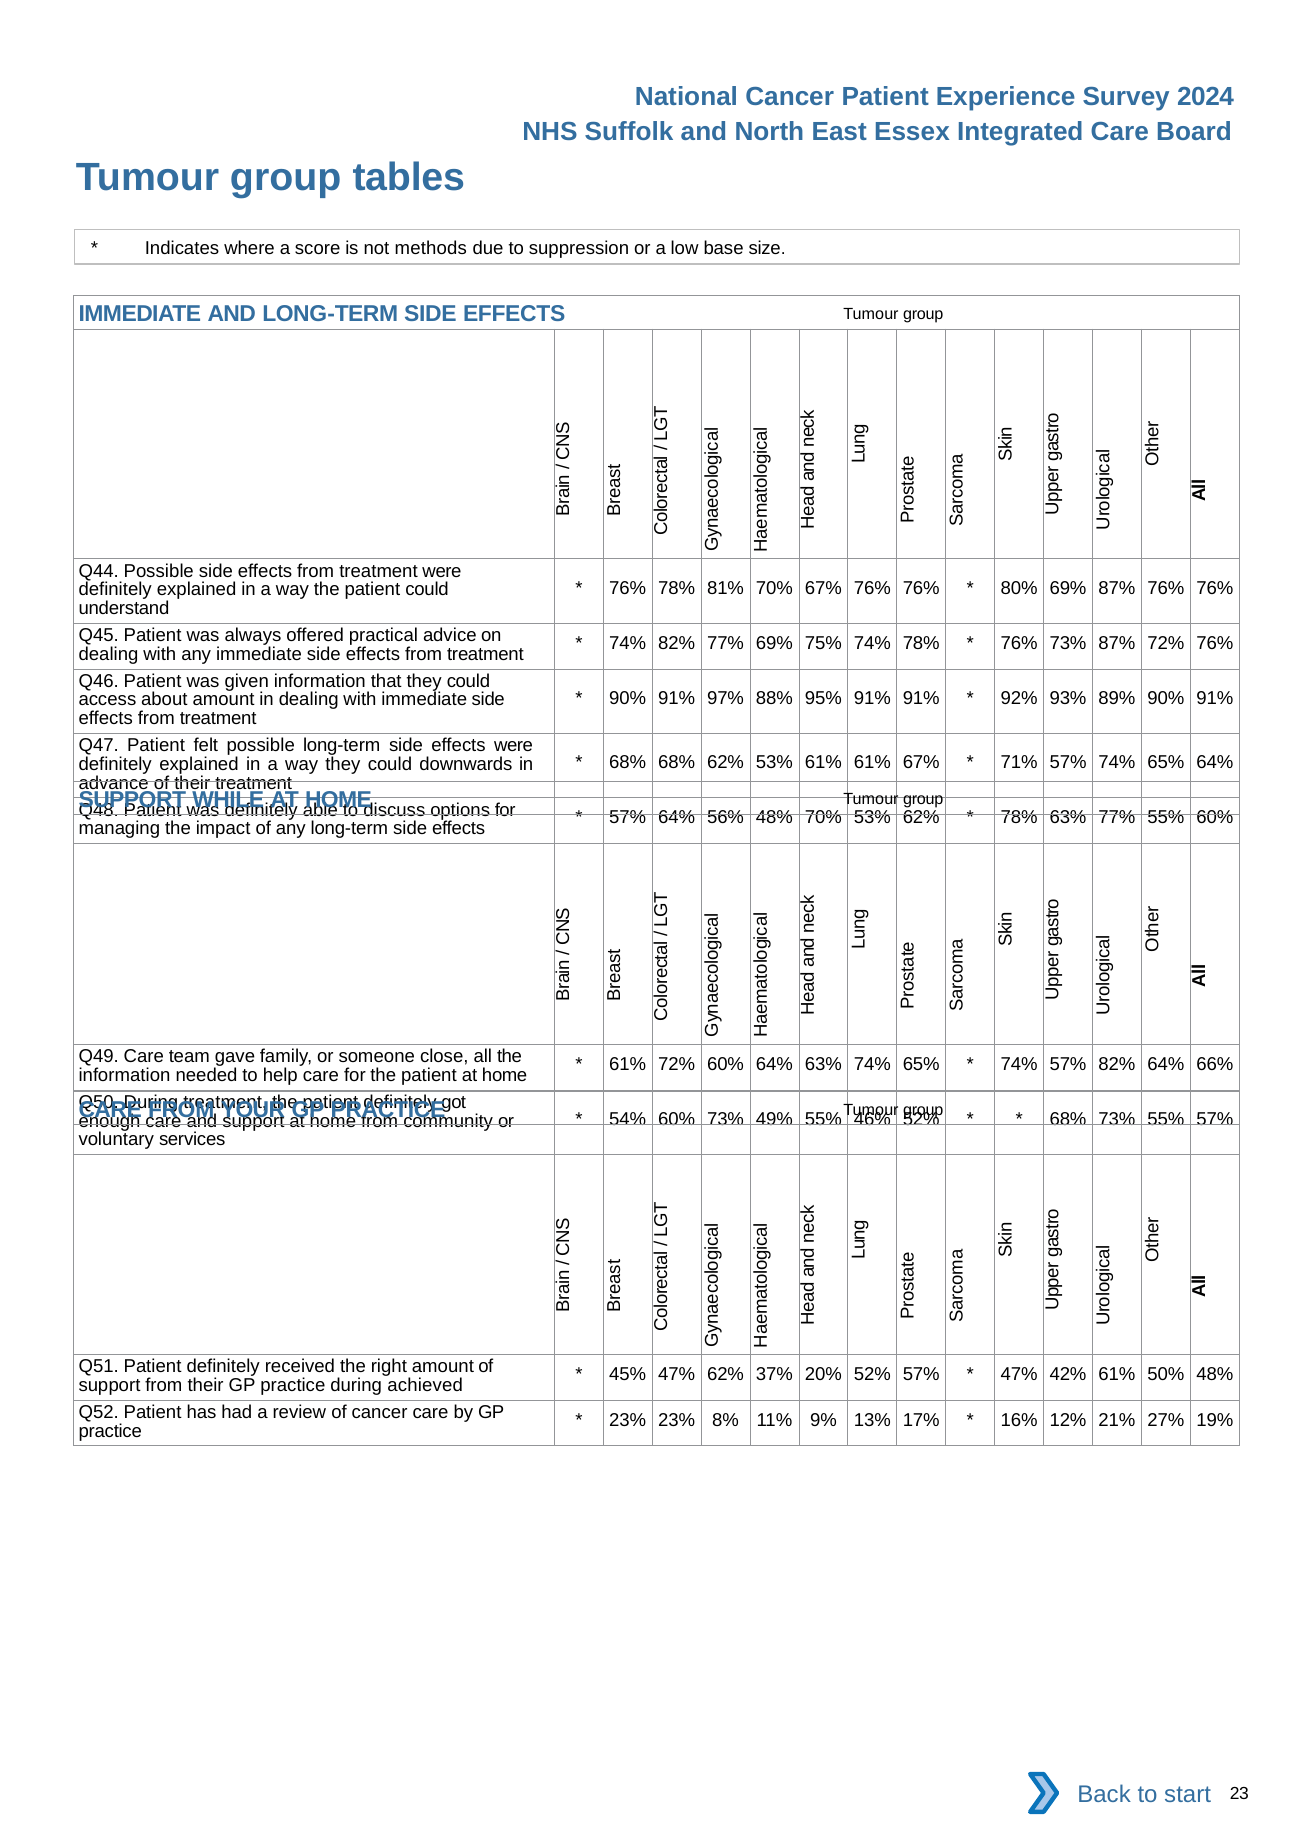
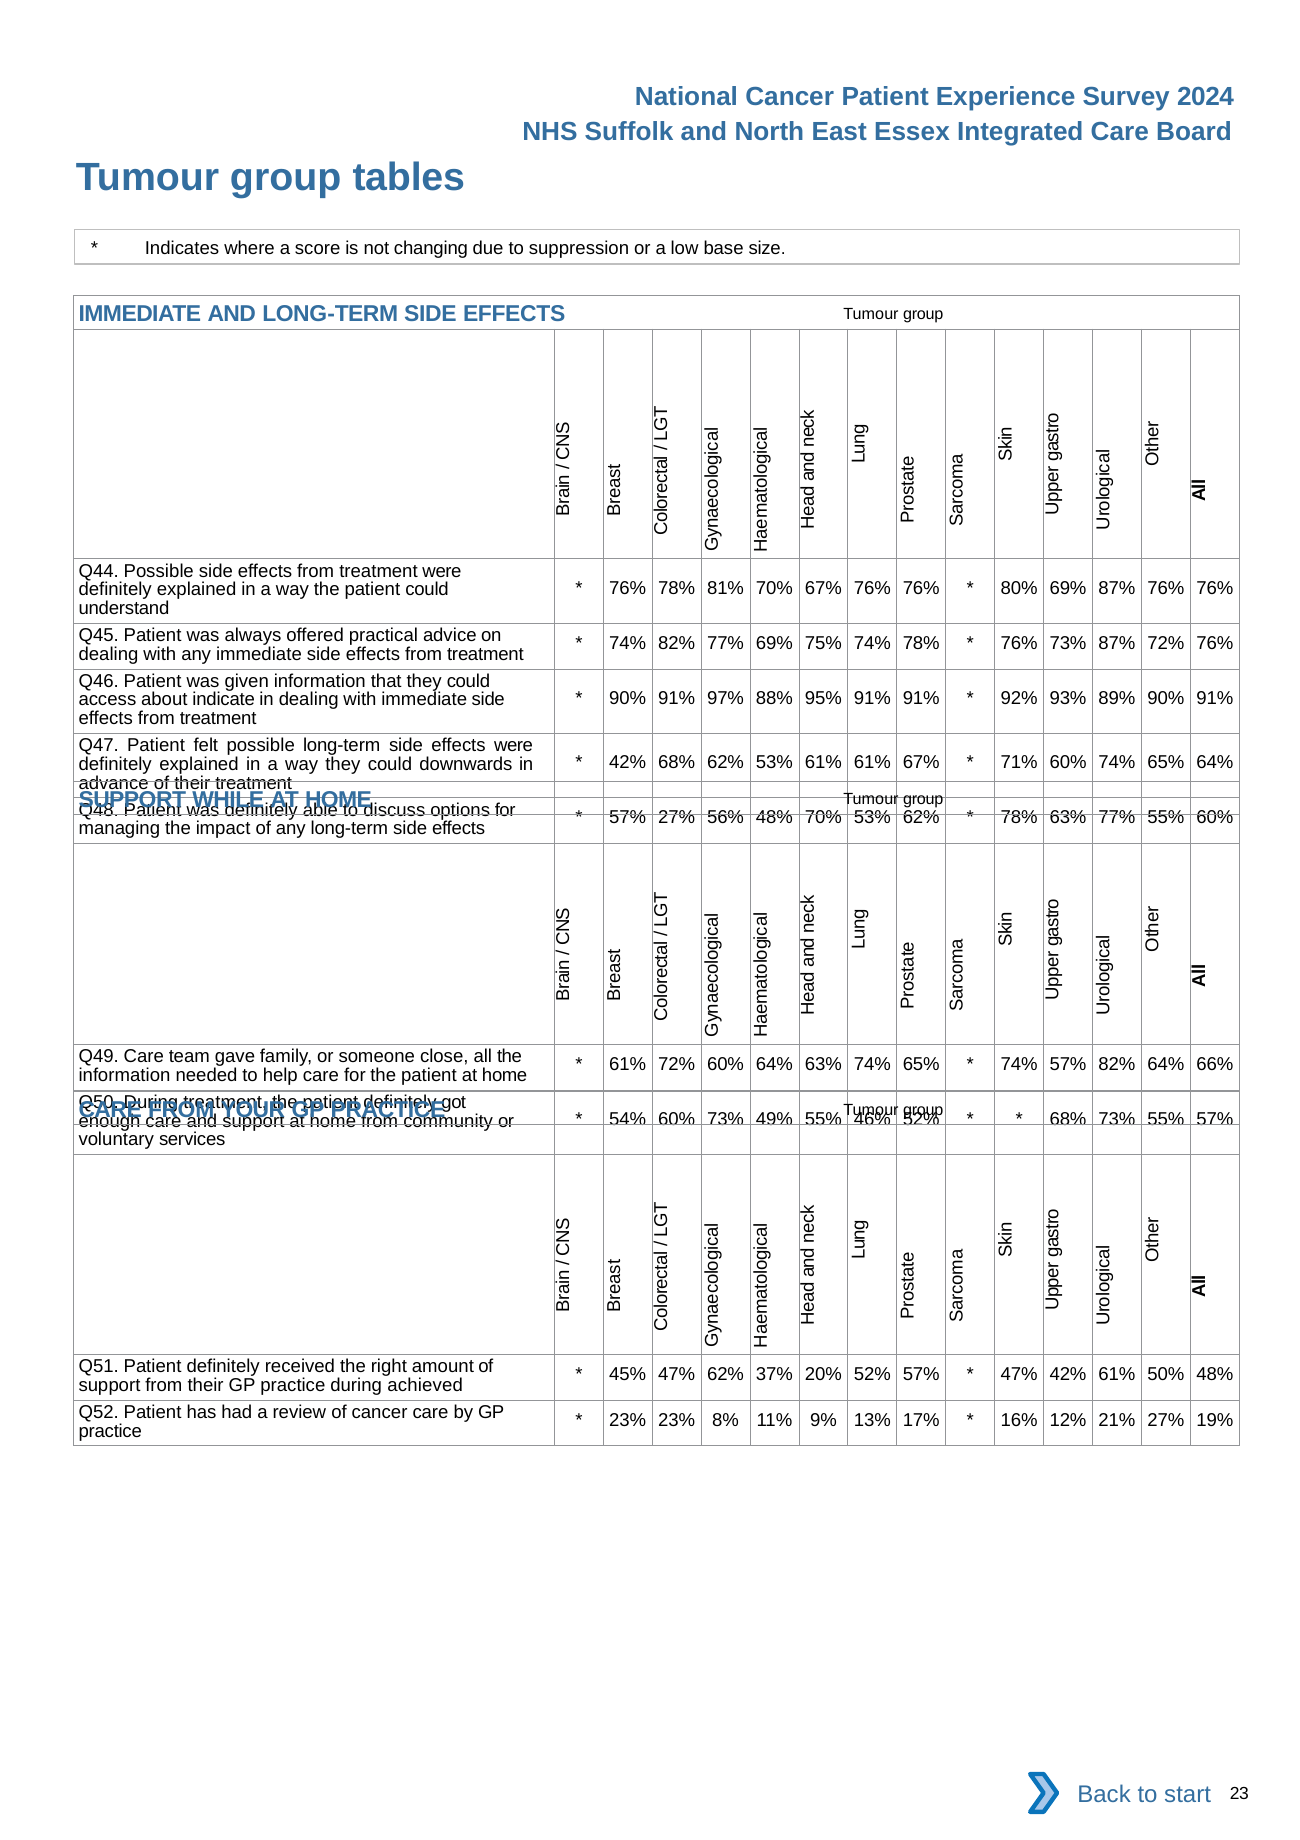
methods: methods -> changing
about amount: amount -> indicate
68% at (628, 763): 68% -> 42%
71% 57%: 57% -> 60%
57% 64%: 64% -> 27%
